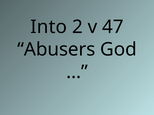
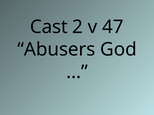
Into: Into -> Cast
